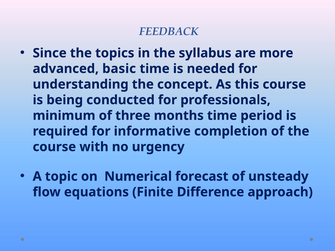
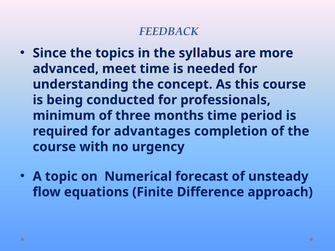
basic: basic -> meet
informative: informative -> advantages
